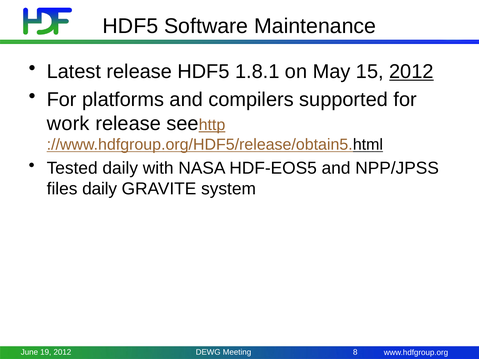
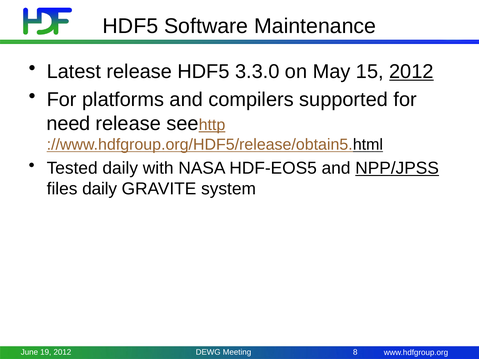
1.8.1: 1.8.1 -> 3.3.0
work: work -> need
NPP/JPSS underline: none -> present
